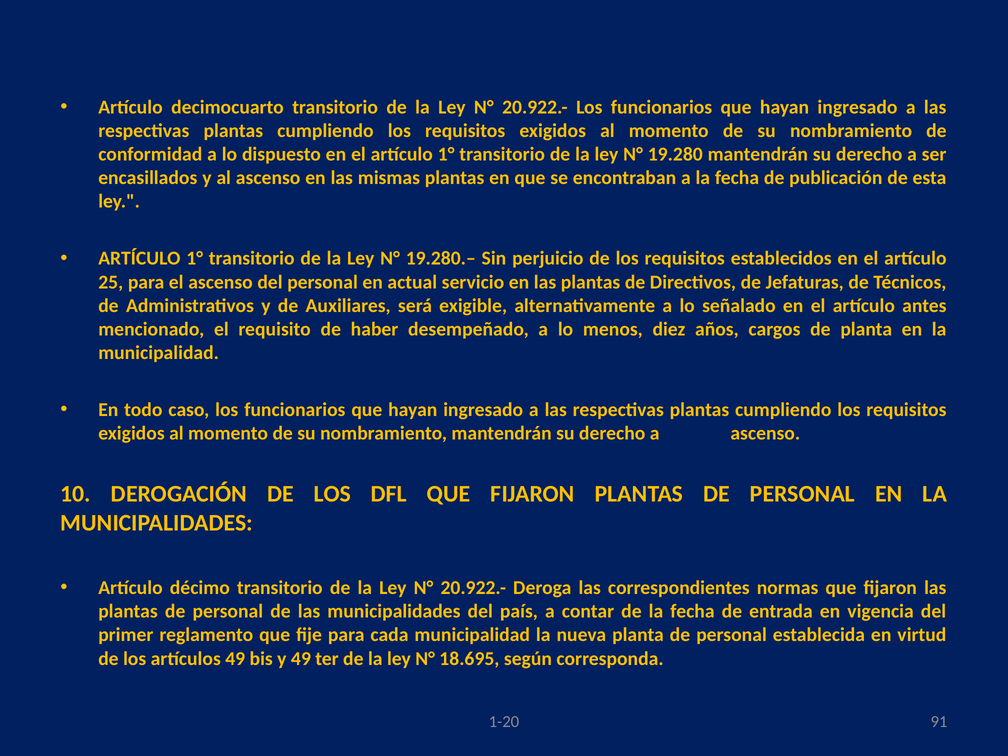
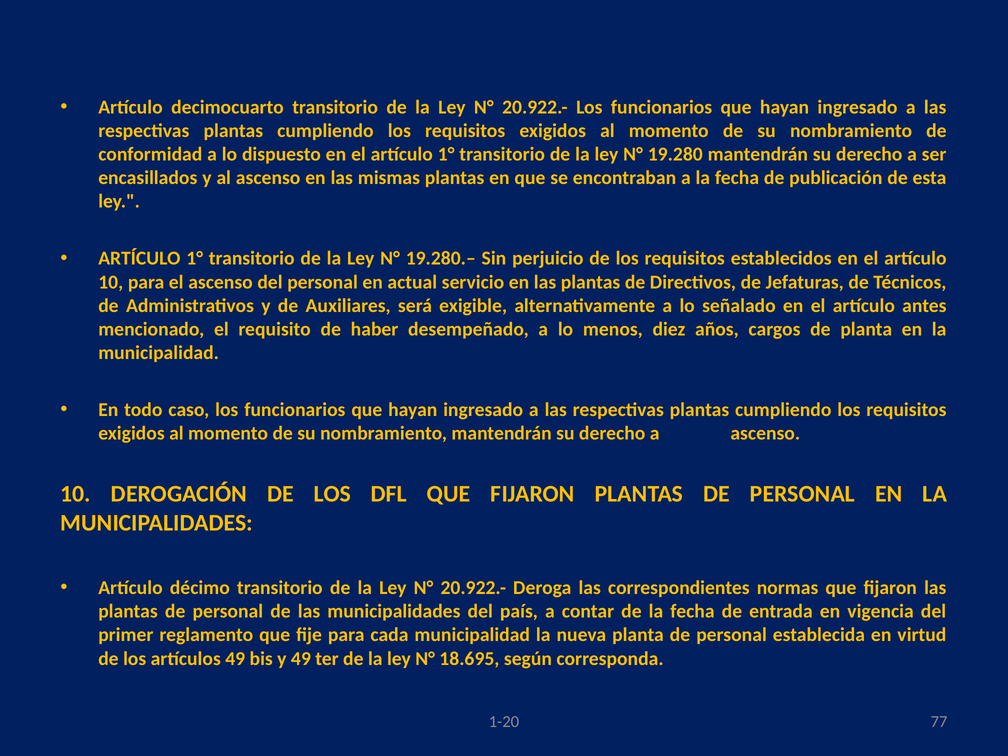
25 at (111, 282): 25 -> 10
91: 91 -> 77
